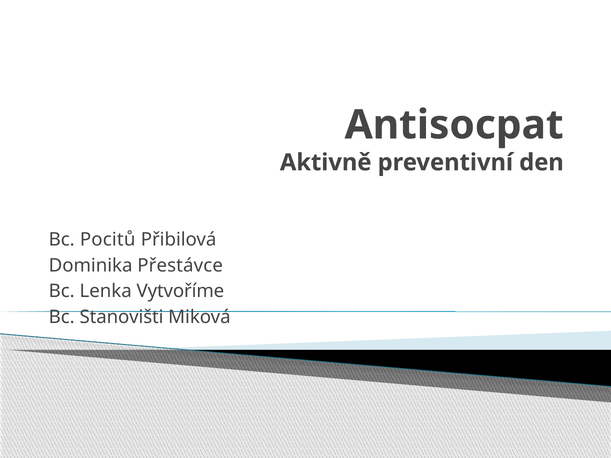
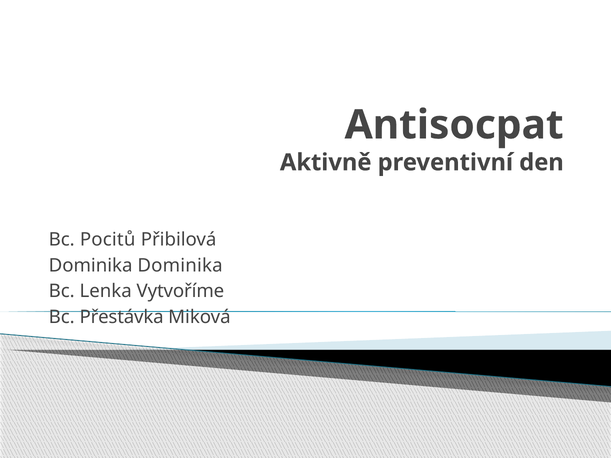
Dominika Přestávce: Přestávce -> Dominika
Stanovišti: Stanovišti -> Přestávka
